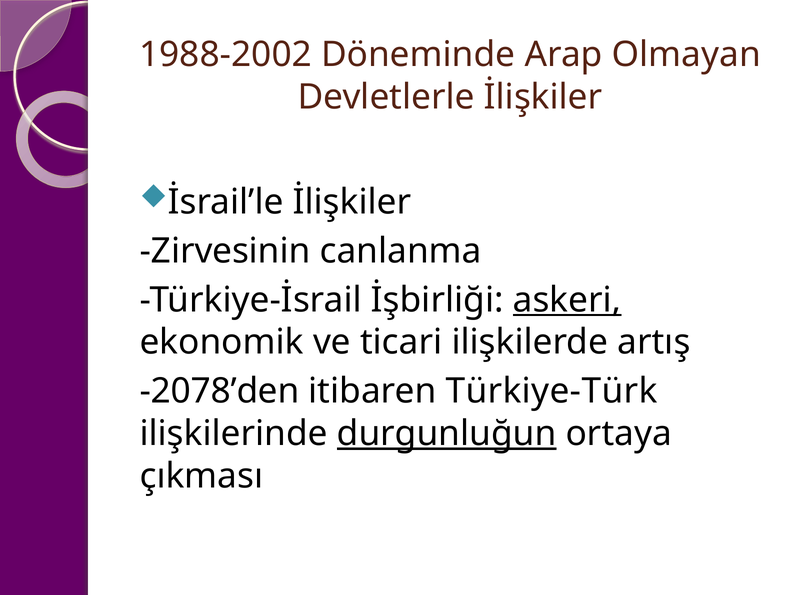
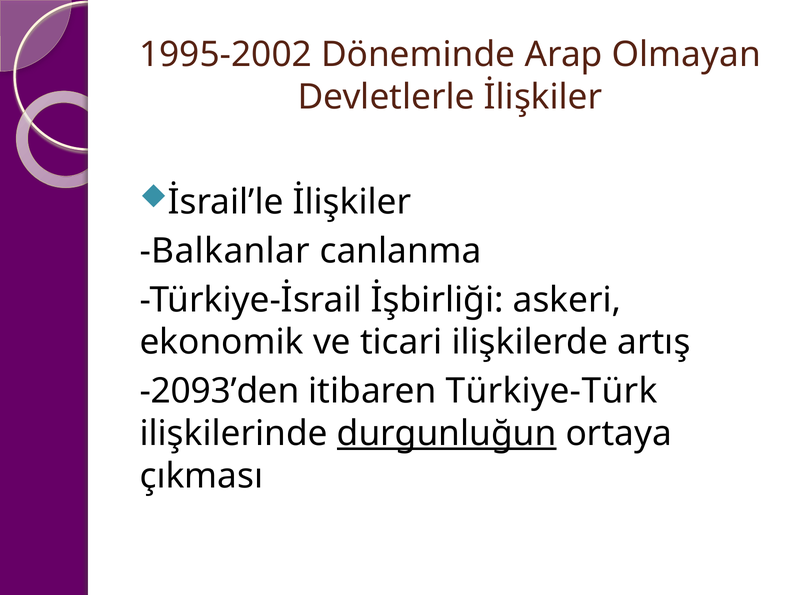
1988-2002: 1988-2002 -> 1995-2002
Zirvesinin: Zirvesinin -> Balkanlar
askeri underline: present -> none
-2078’den: -2078’den -> -2093’den
